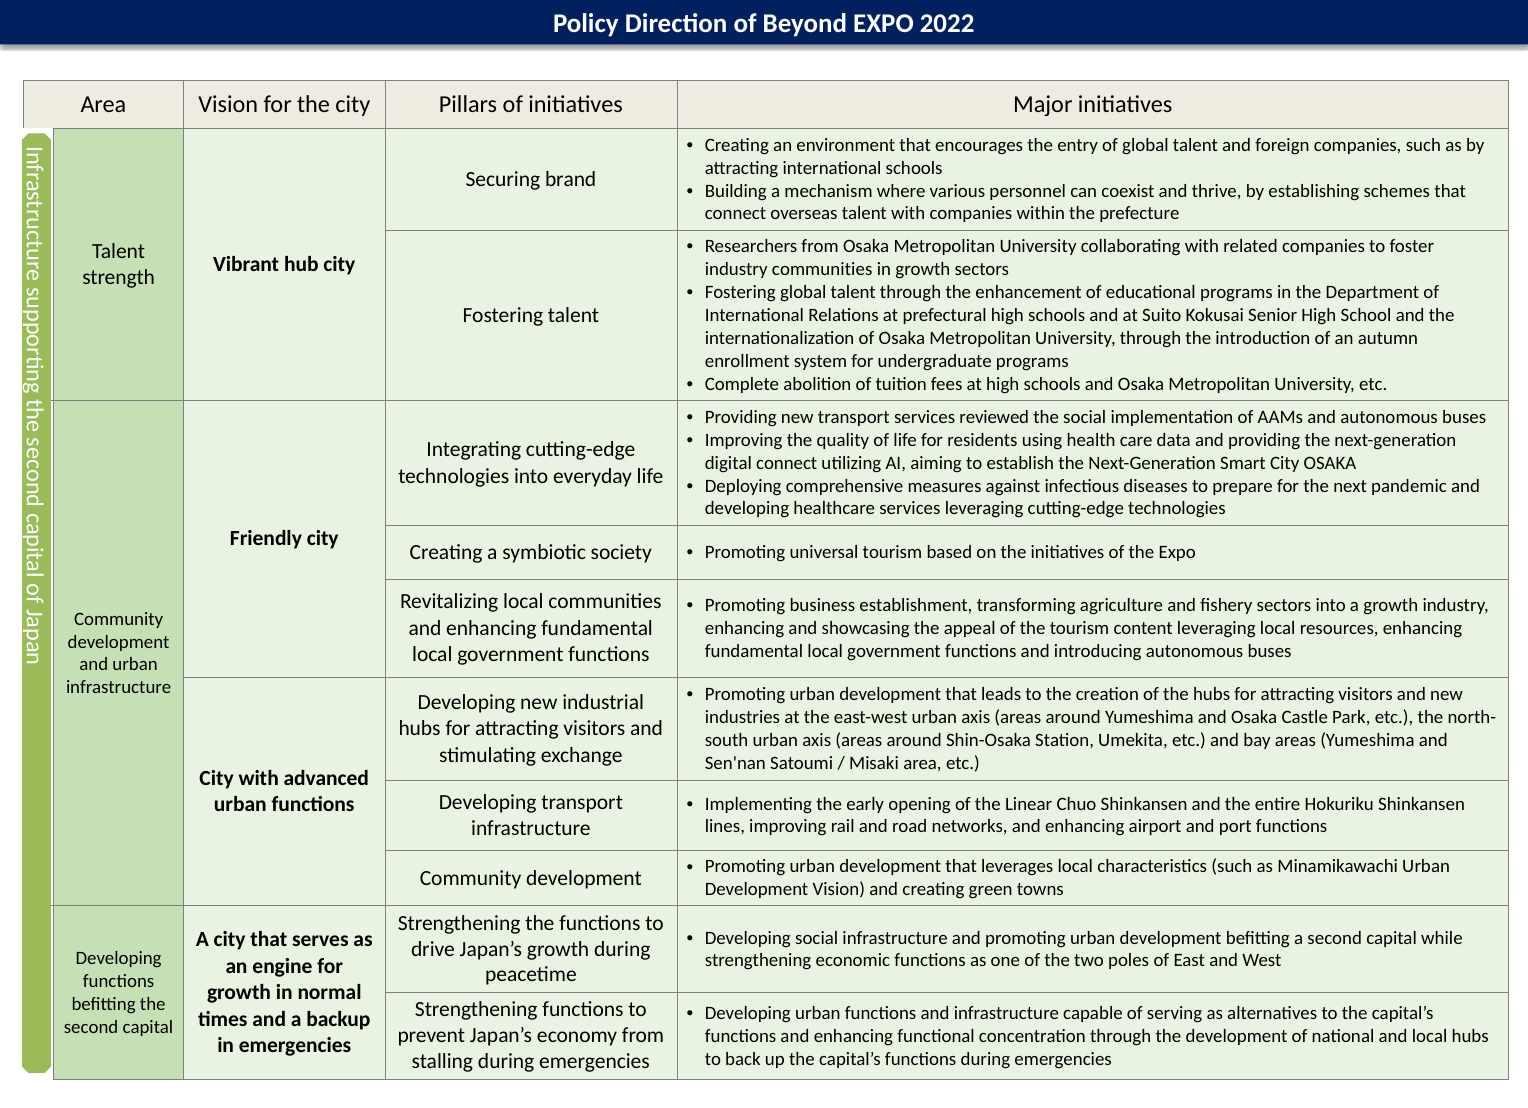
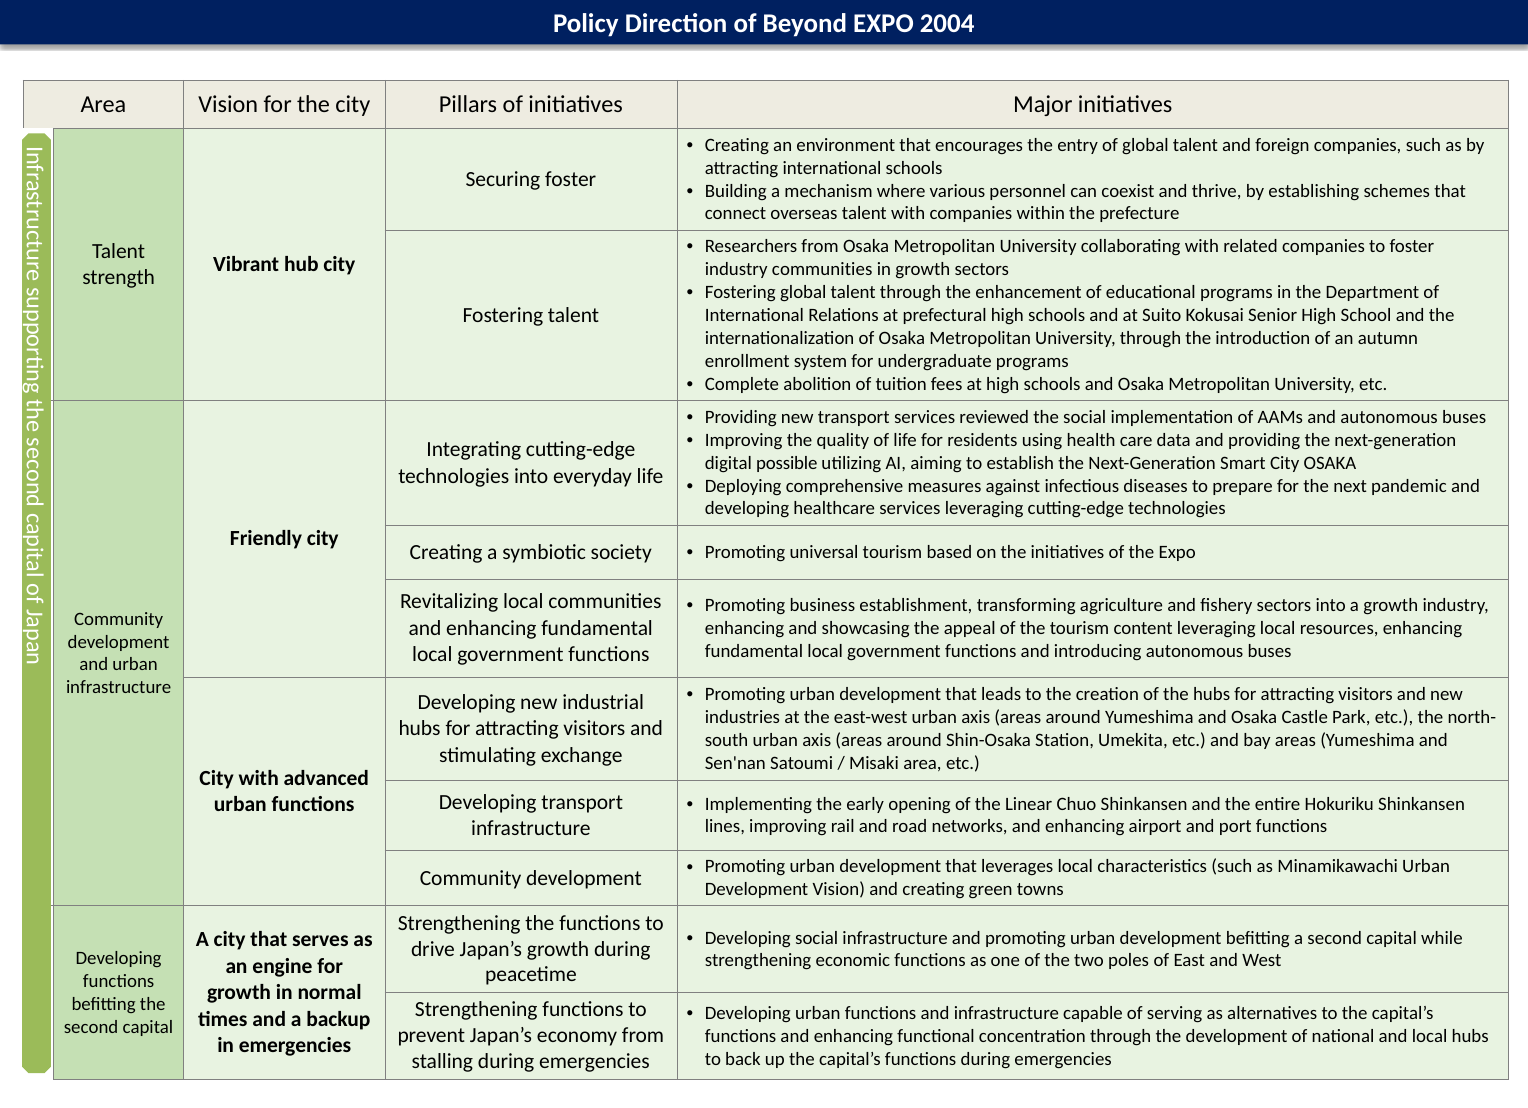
2022: 2022 -> 2004
Securing brand: brand -> foster
digital connect: connect -> possible
